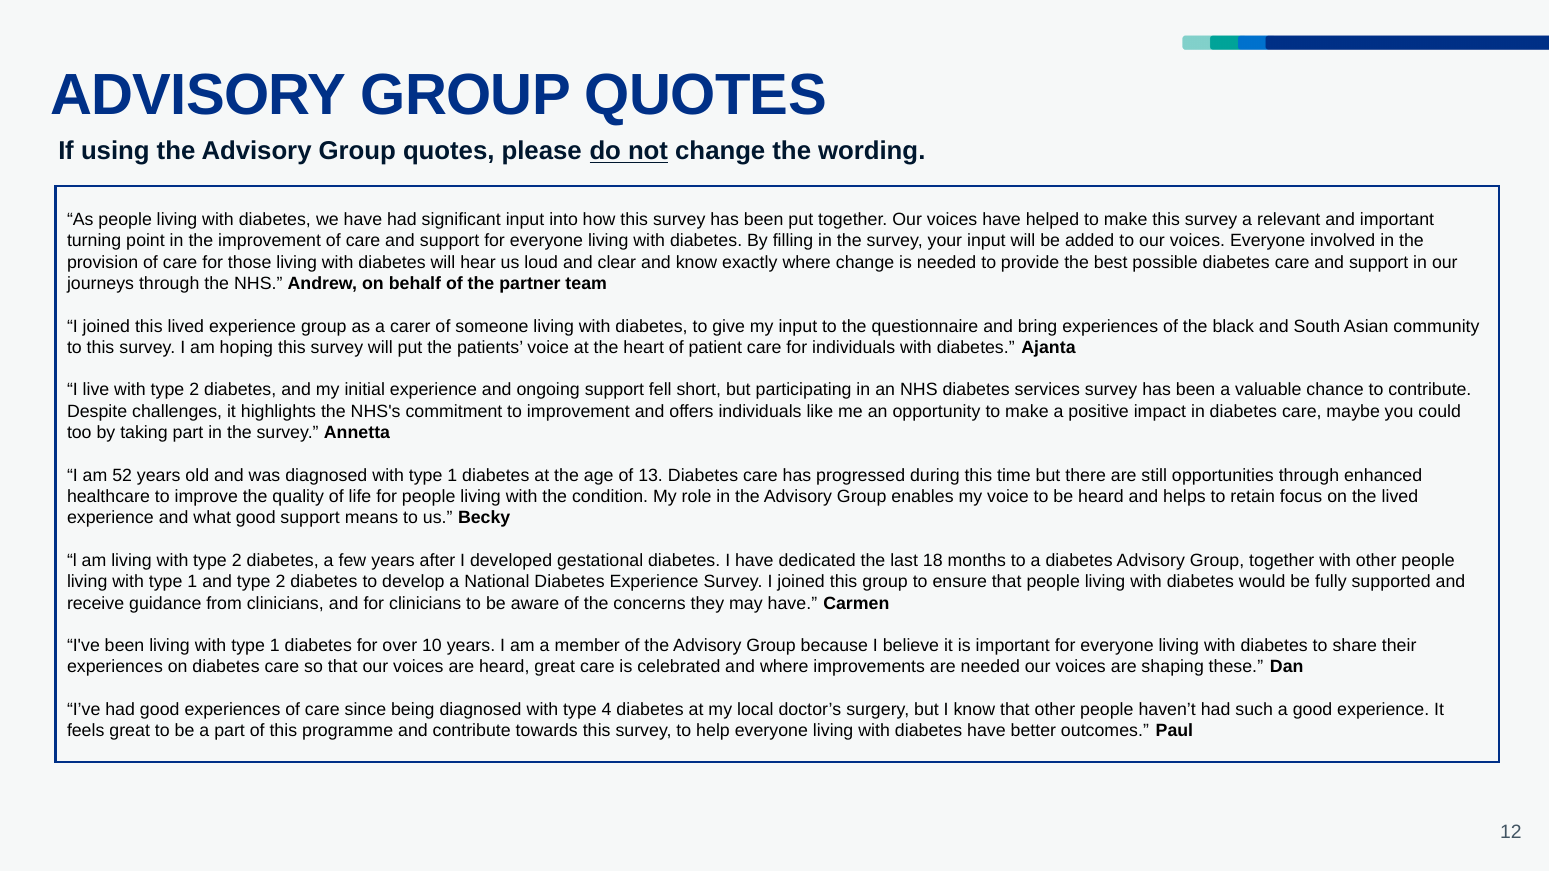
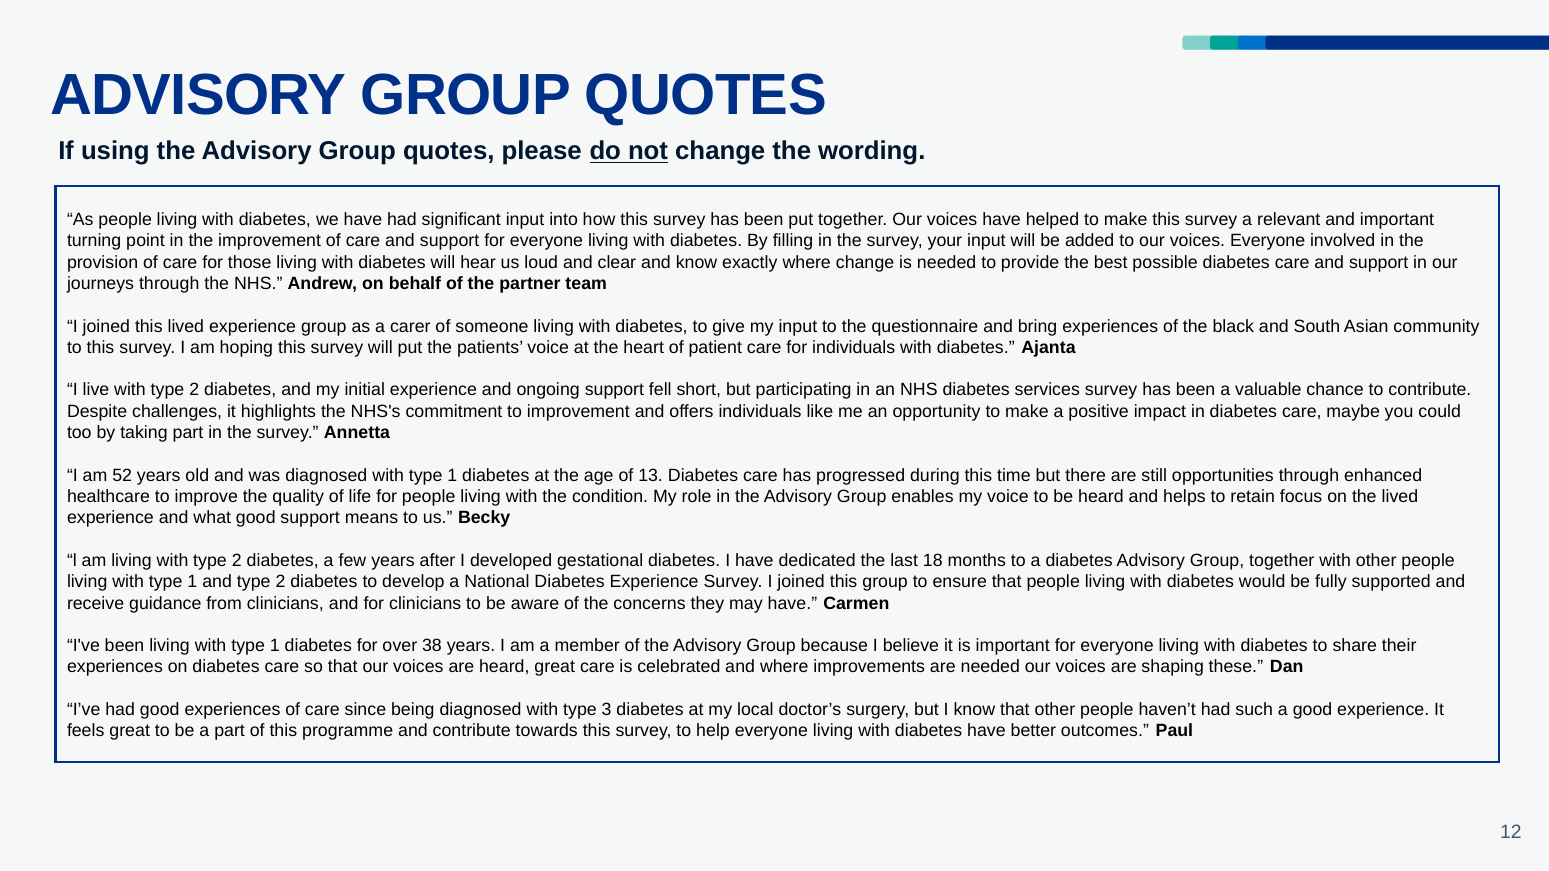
10: 10 -> 38
4: 4 -> 3
